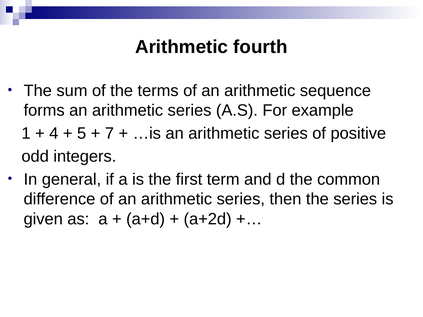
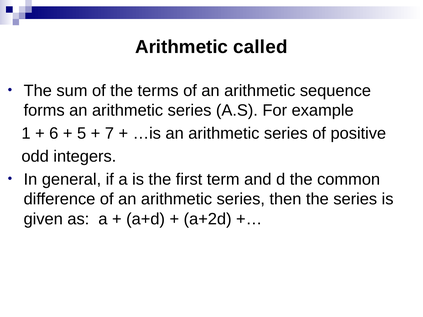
fourth: fourth -> called
4: 4 -> 6
